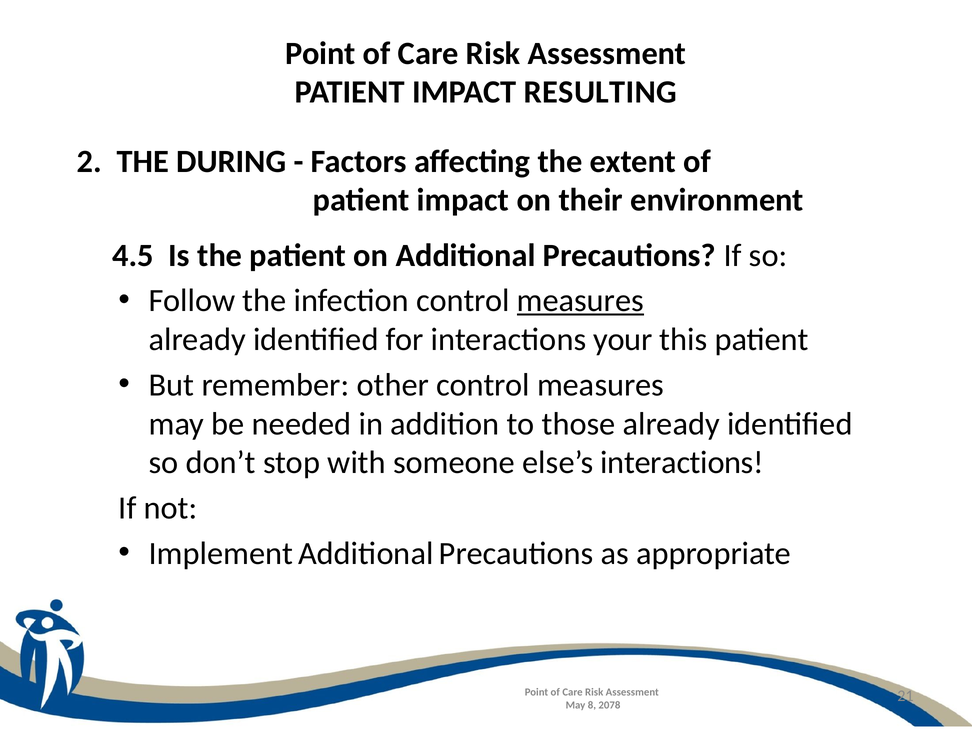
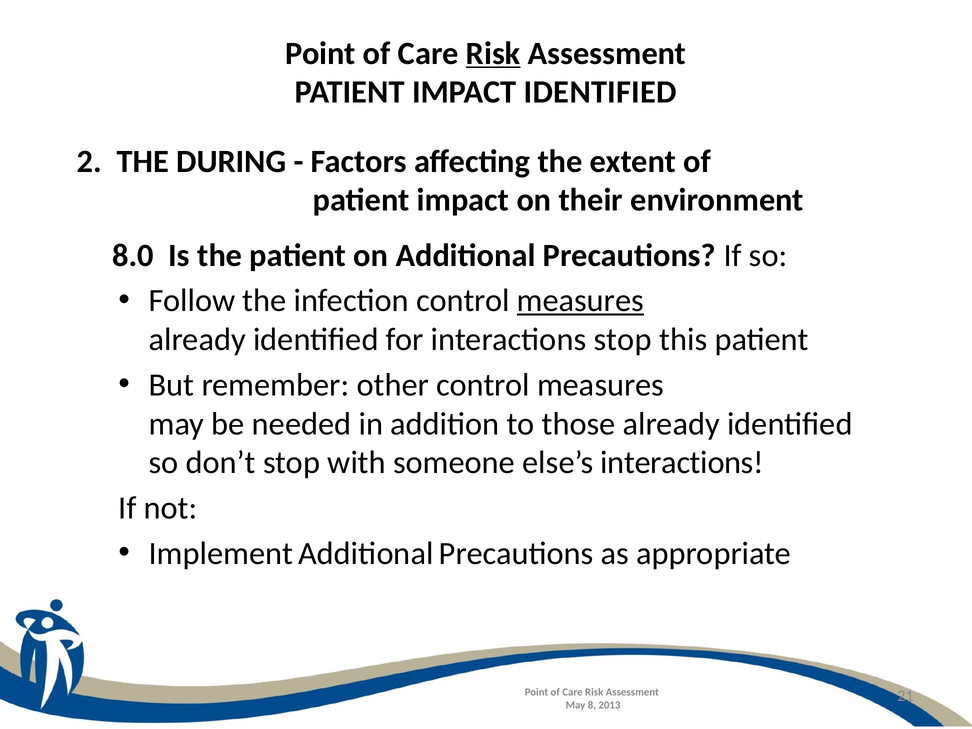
Risk at (493, 53) underline: none -> present
IMPACT RESULTING: RESULTING -> IDENTIFIED
4.5: 4.5 -> 8.0
interactions your: your -> stop
2078: 2078 -> 2013
